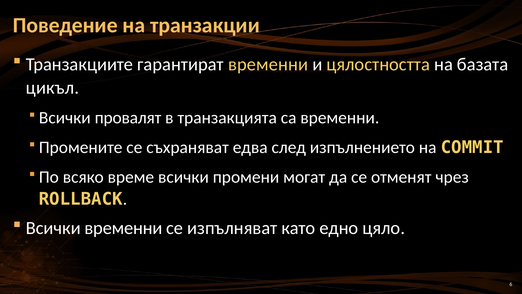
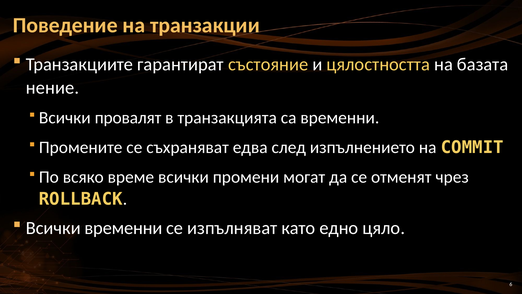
гарантират временни: временни -> състояние
цикъл: цикъл -> нение
